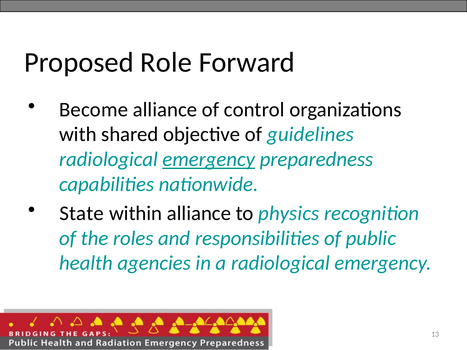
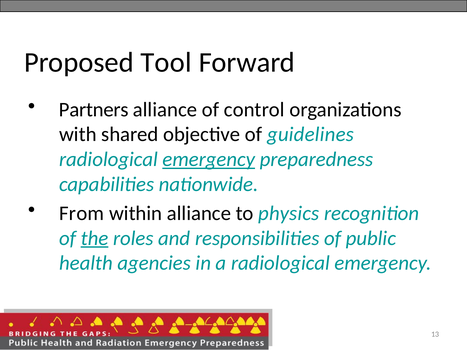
Role: Role -> Tool
Become: Become -> Partners
State: State -> From
the underline: none -> present
